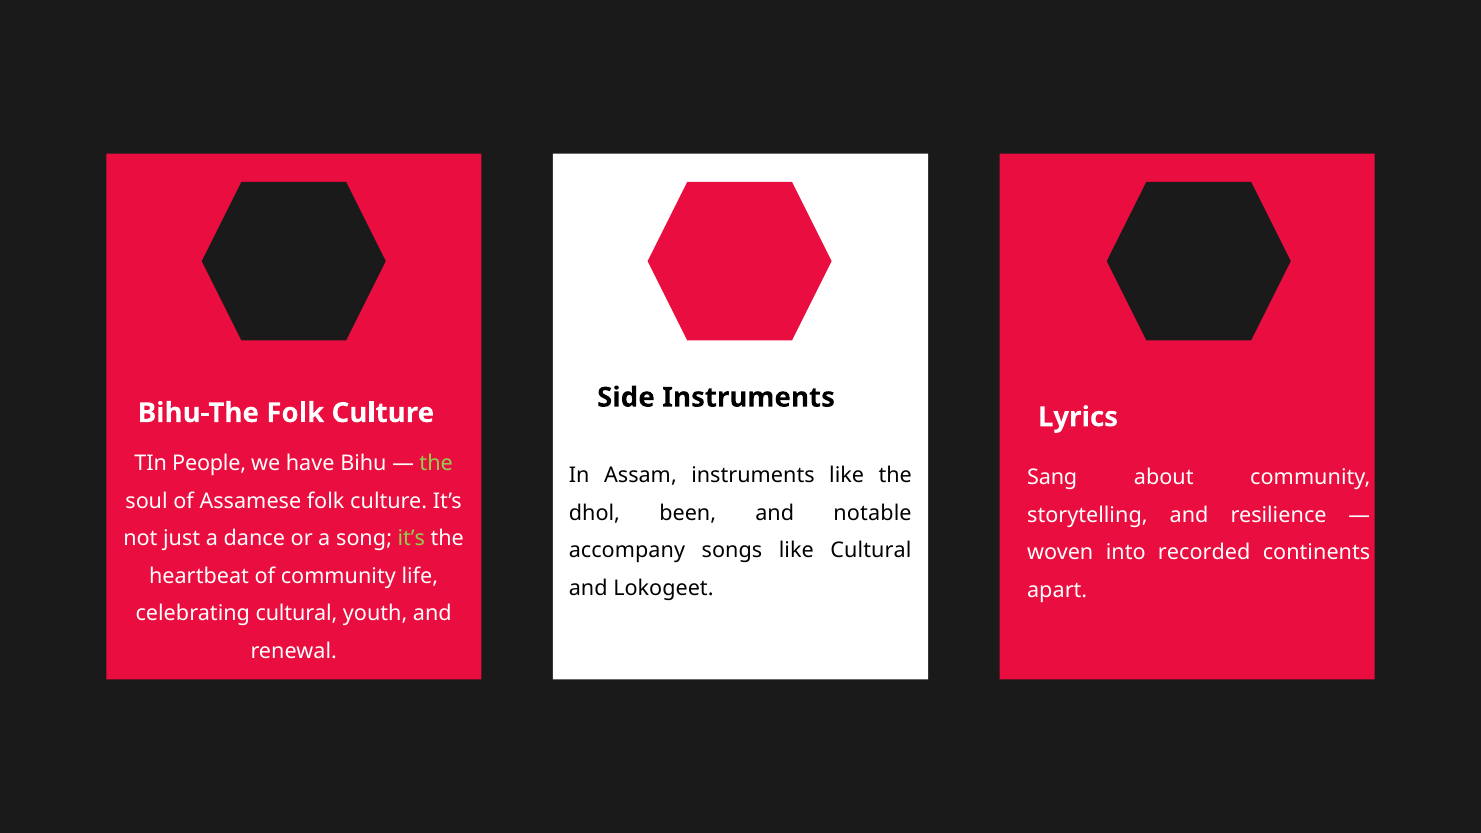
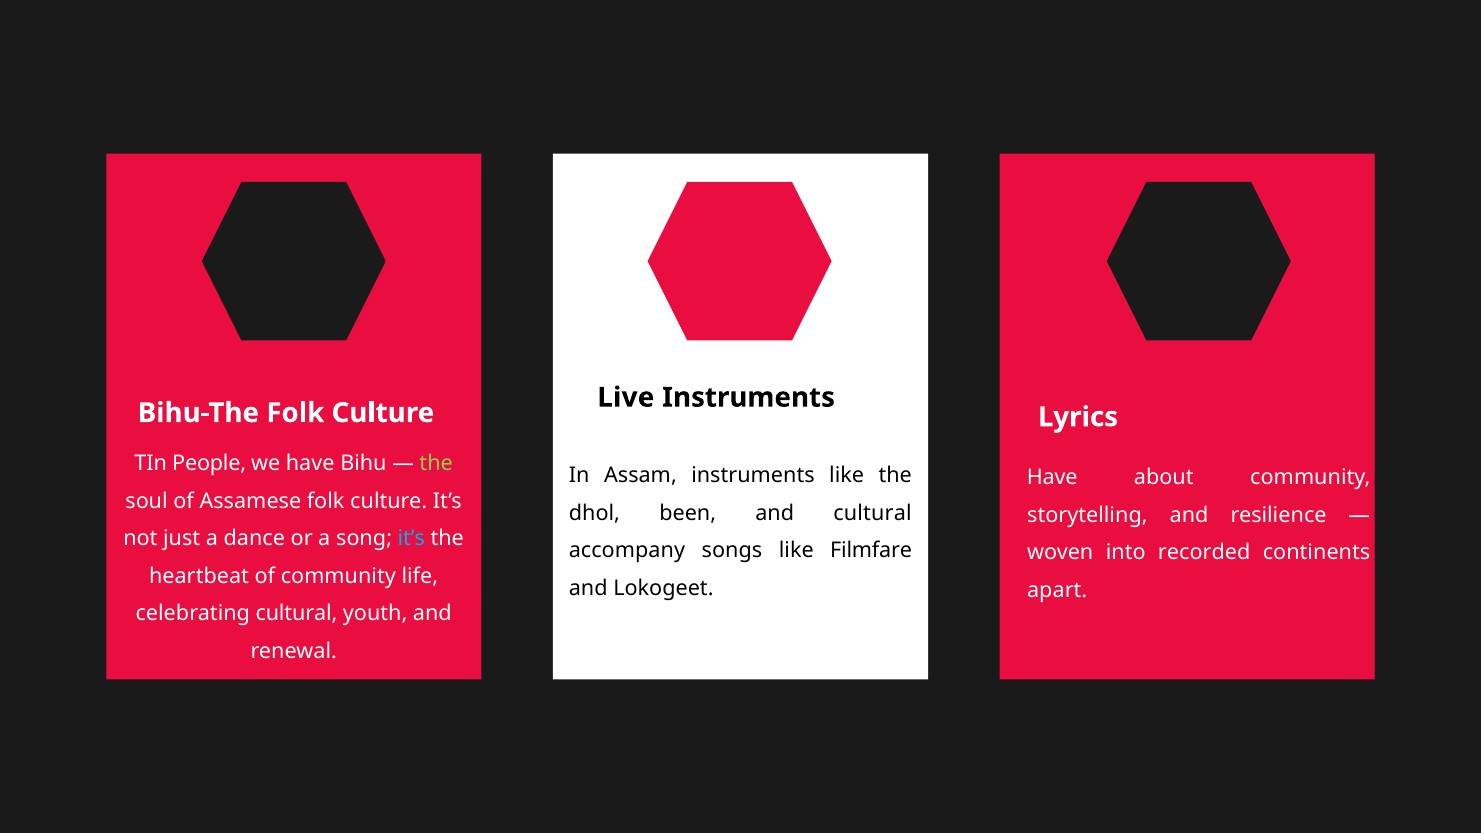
Side: Side -> Live
Sang at (1052, 477): Sang -> Have
and notable: notable -> cultural
it’s at (411, 539) colour: light green -> light blue
like Cultural: Cultural -> Filmfare
